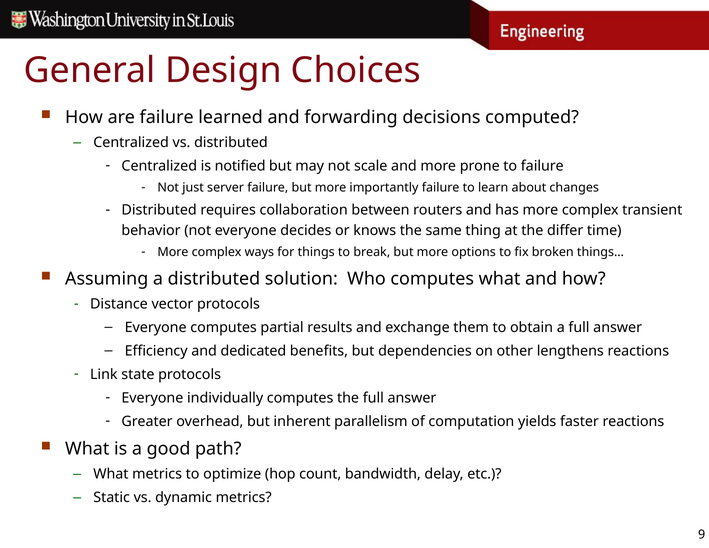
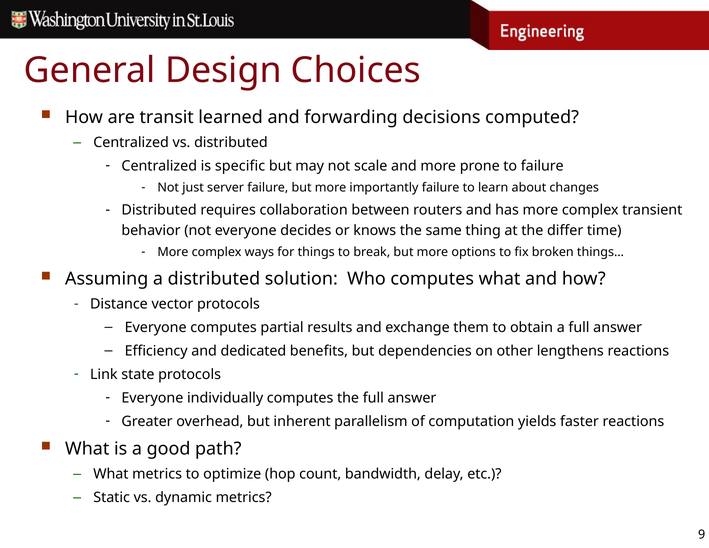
are failure: failure -> transit
notified: notified -> specific
